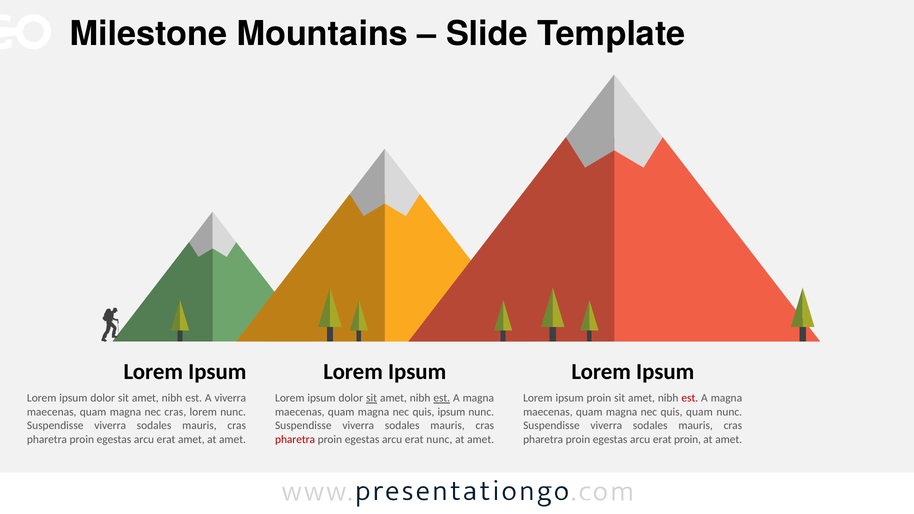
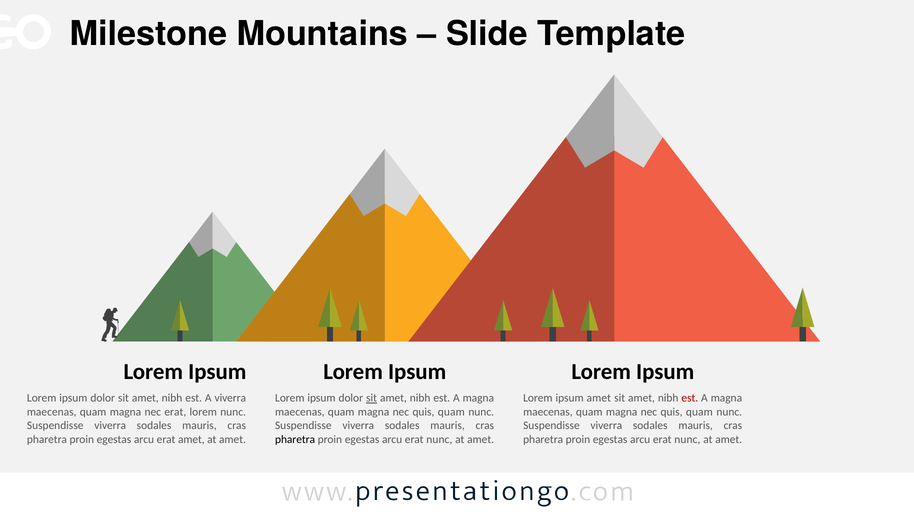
est at (442, 398) underline: present -> none
ipsum proin: proin -> amet
nec cras: cras -> erat
ipsum at (451, 412): ipsum -> quam
pharetra at (295, 439) colour: red -> black
proin at (688, 439): proin -> nunc
